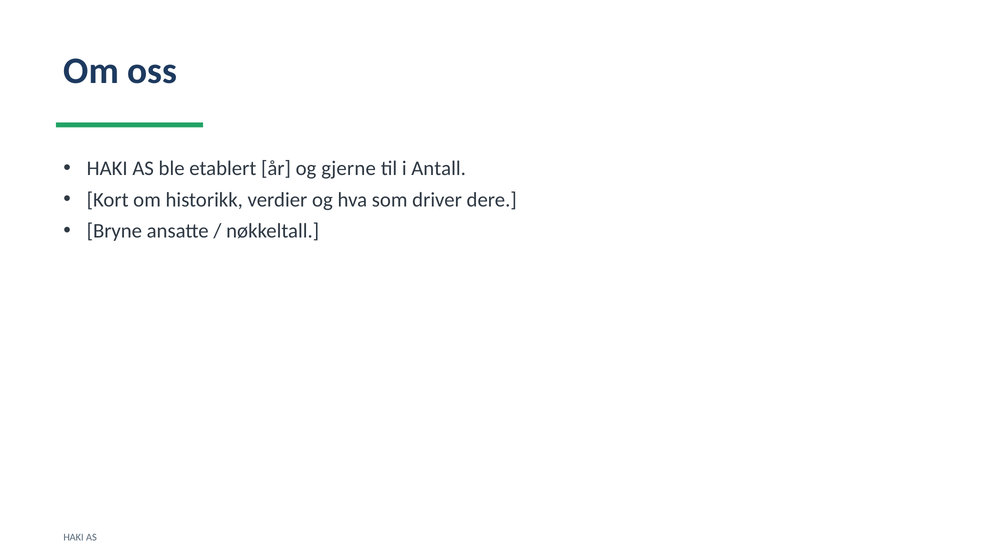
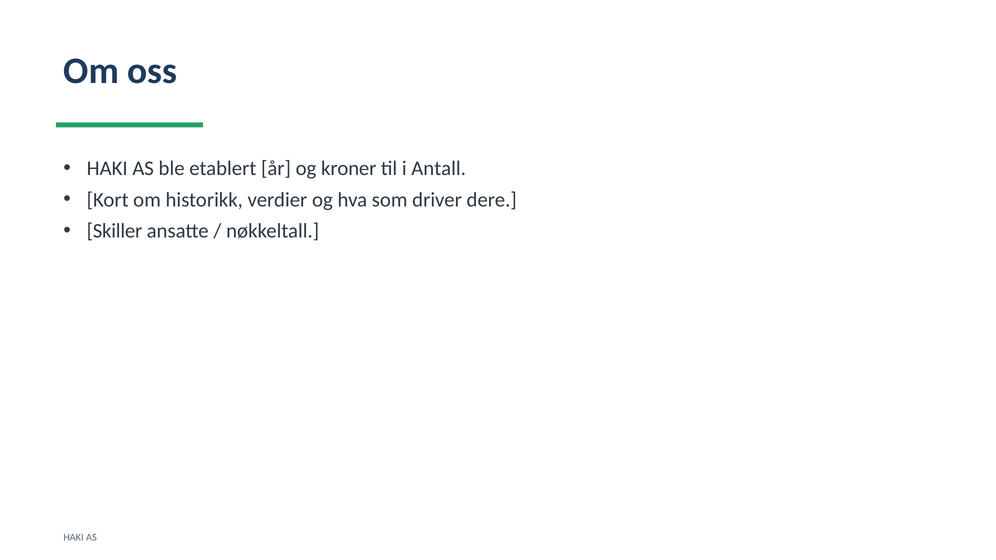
gjerne: gjerne -> kroner
Bryne: Bryne -> Skiller
